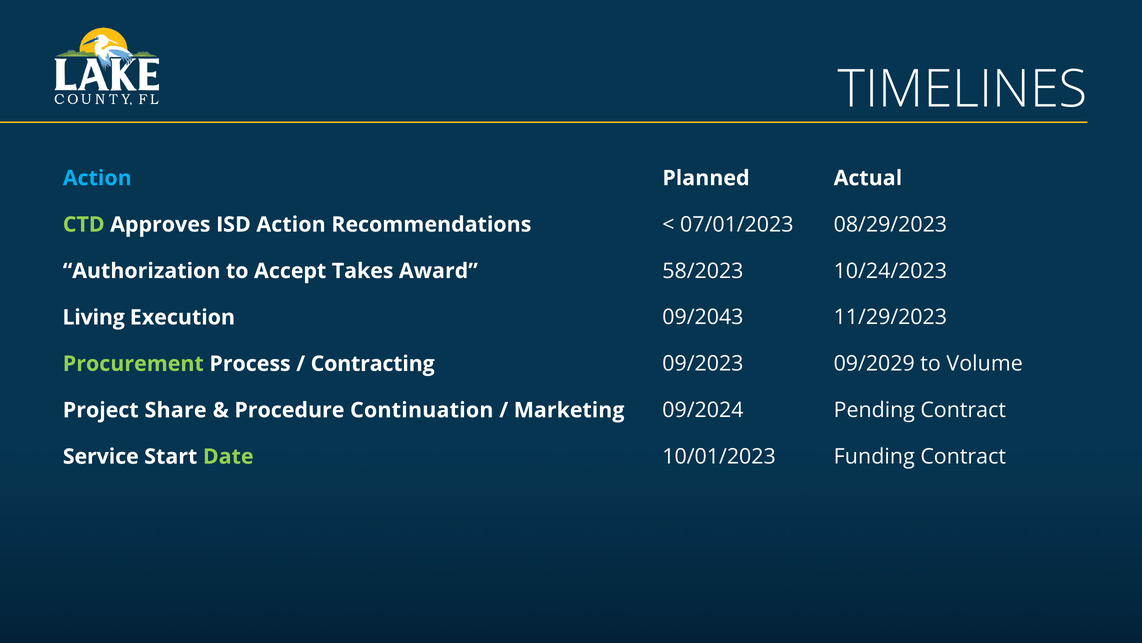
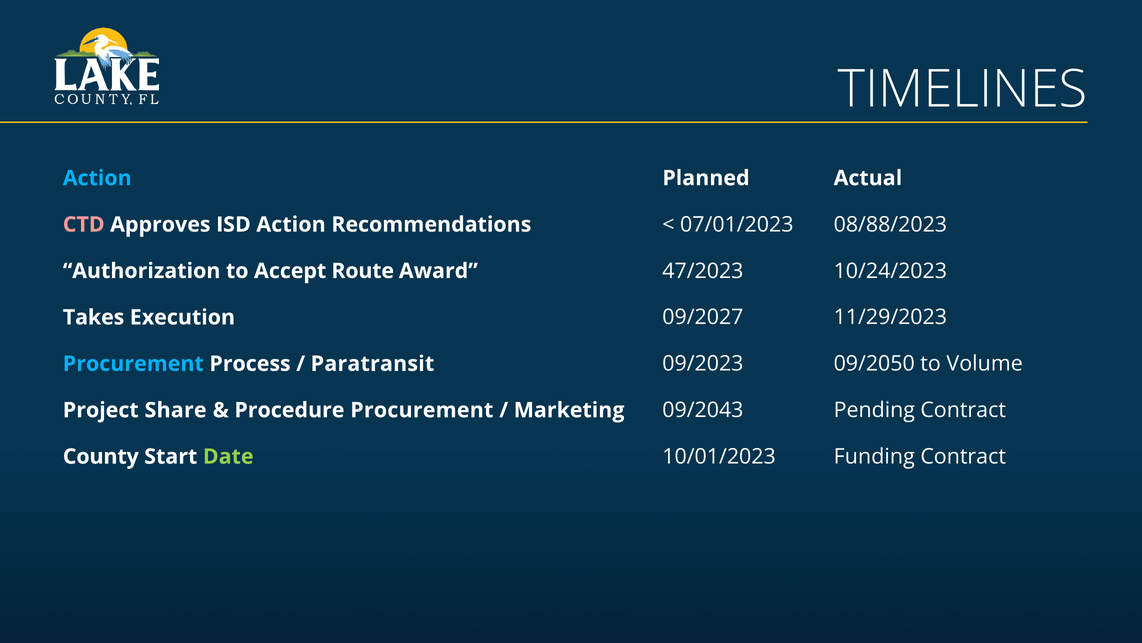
CTD colour: light green -> pink
08/29/2023: 08/29/2023 -> 08/88/2023
Takes: Takes -> Route
58/2023: 58/2023 -> 47/2023
Living: Living -> Takes
09/2043: 09/2043 -> 09/2027
Procurement at (133, 363) colour: light green -> light blue
Contracting: Contracting -> Paratransit
09/2029: 09/2029 -> 09/2050
Procedure Continuation: Continuation -> Procurement
09/2024: 09/2024 -> 09/2043
Service: Service -> County
